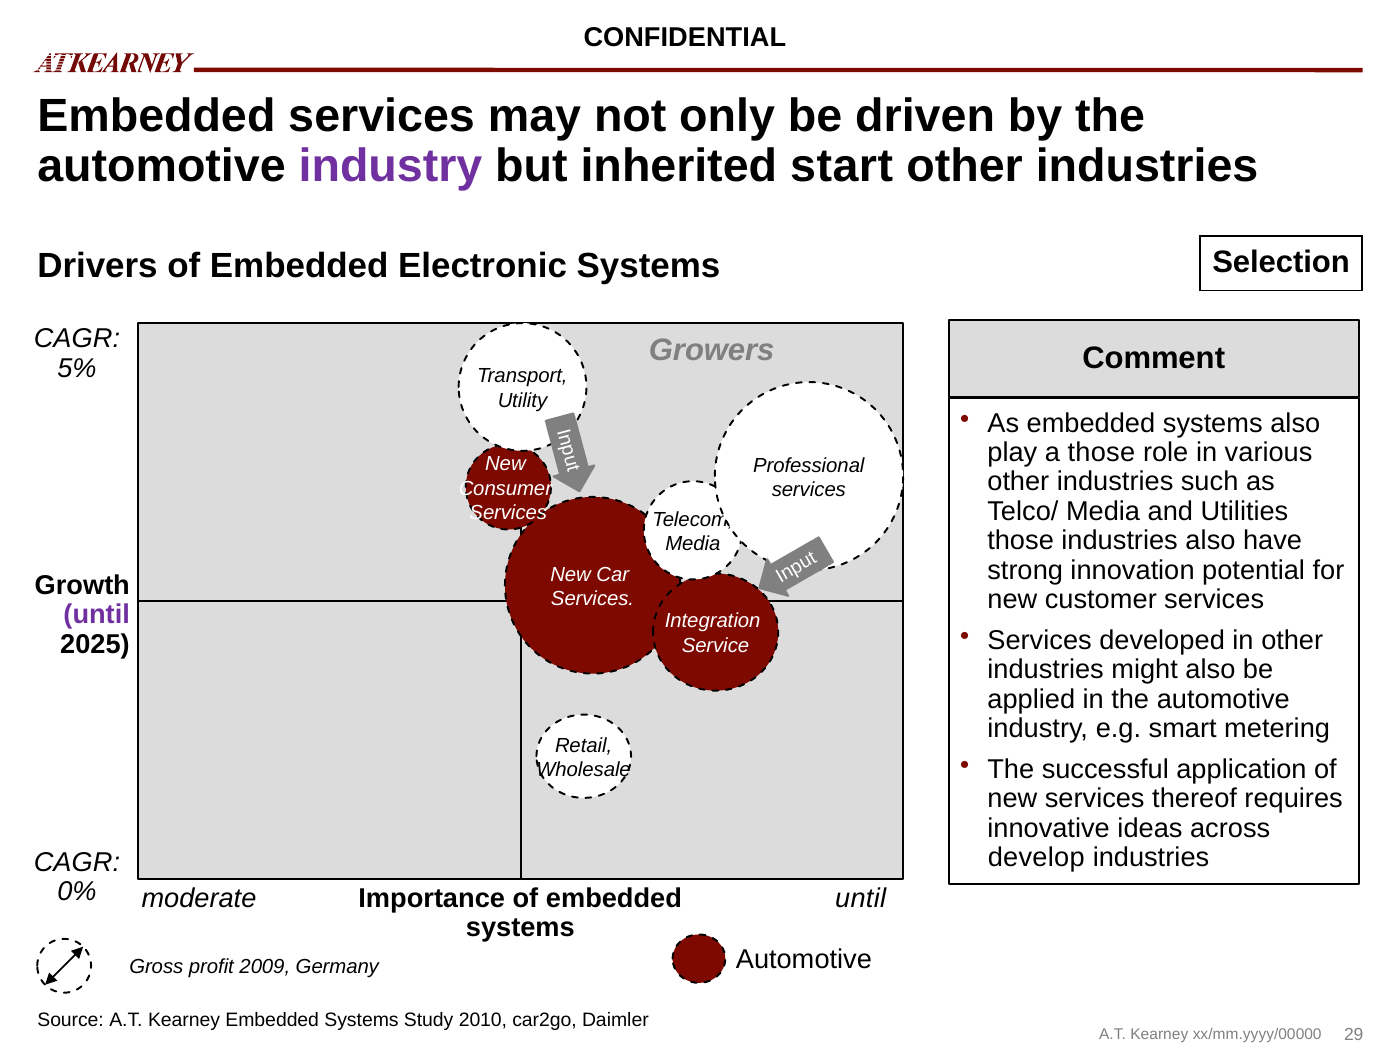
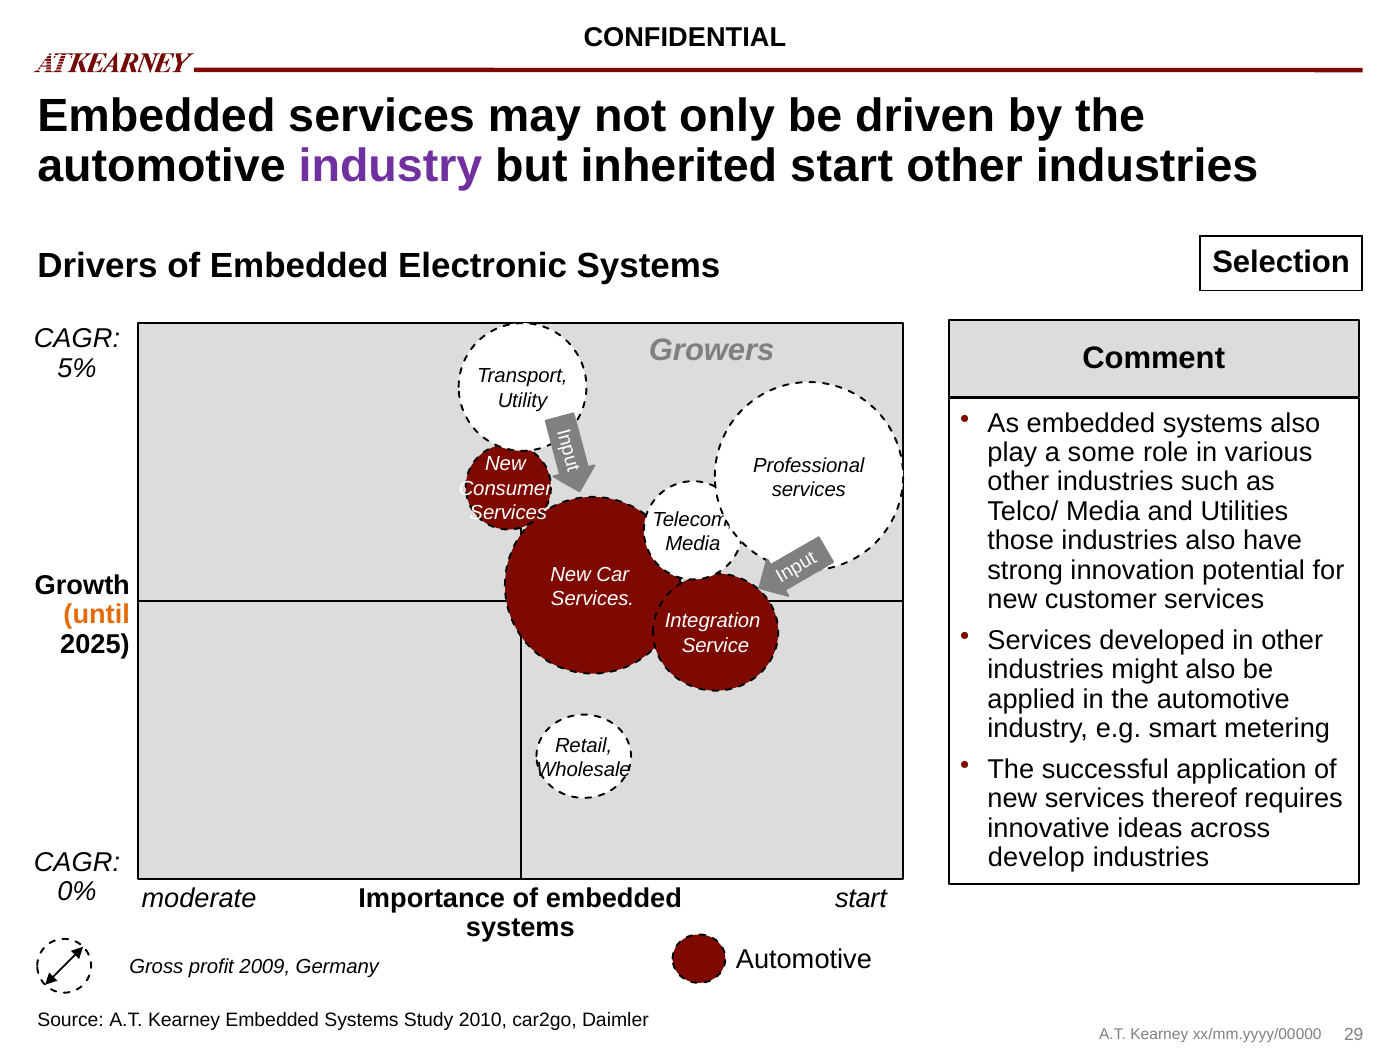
a those: those -> some
until at (97, 615) colour: purple -> orange
moderate until: until -> start
